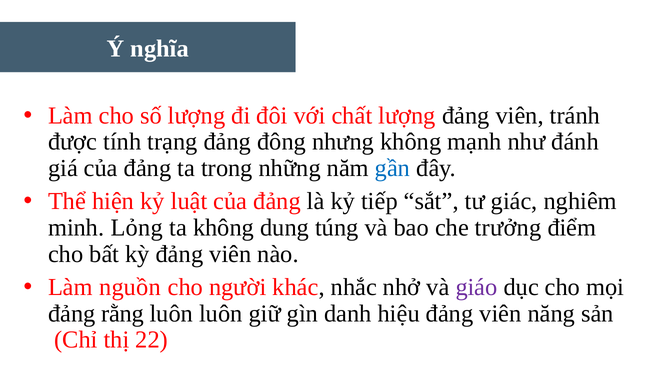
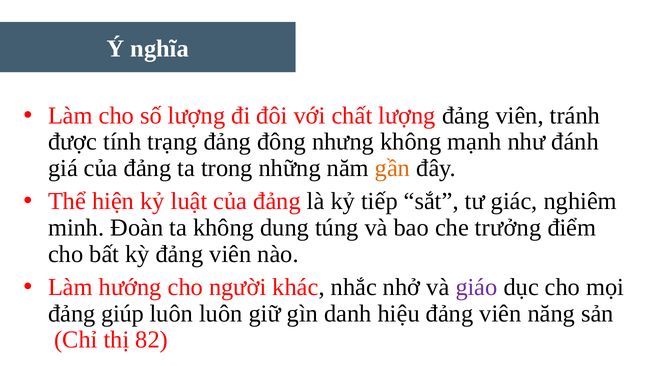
gần colour: blue -> orange
Lỏng: Lỏng -> Đoàn
nguồn: nguồn -> hướng
rằng: rằng -> giúp
22: 22 -> 82
